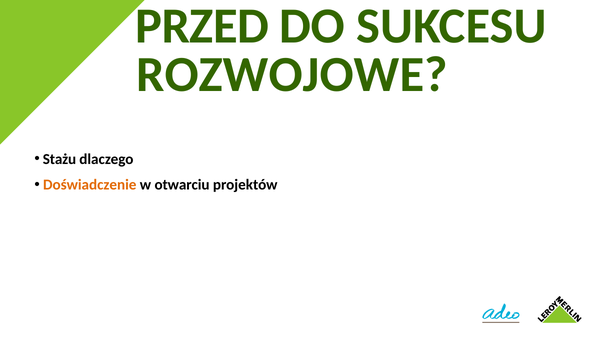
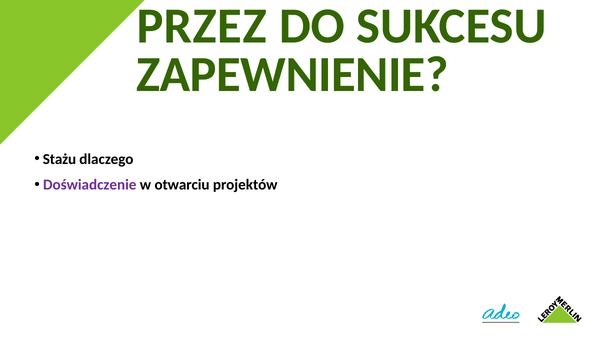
PRZED: PRZED -> PRZEZ
ROZWOJOWE: ROZWOJOWE -> ZAPEWNIENIE
Doświadczenie colour: orange -> purple
